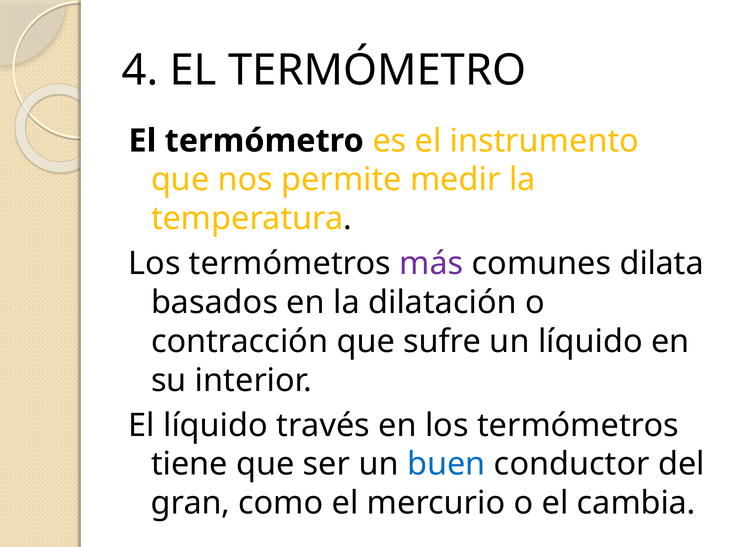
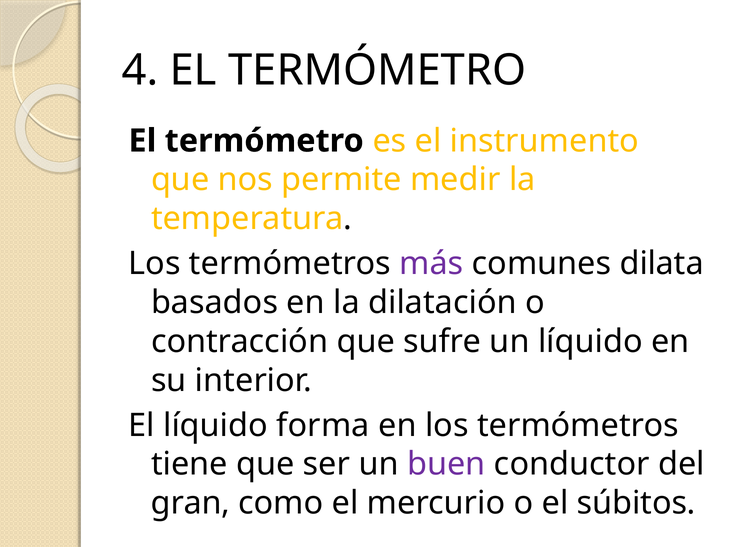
través: través -> forma
buen colour: blue -> purple
cambia: cambia -> súbitos
